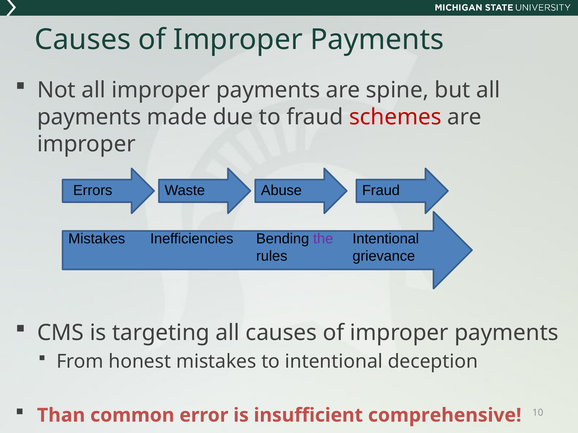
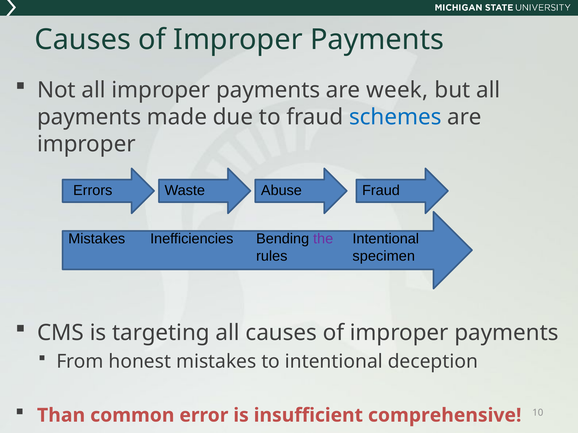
spine: spine -> week
schemes colour: red -> blue
grievance: grievance -> specimen
